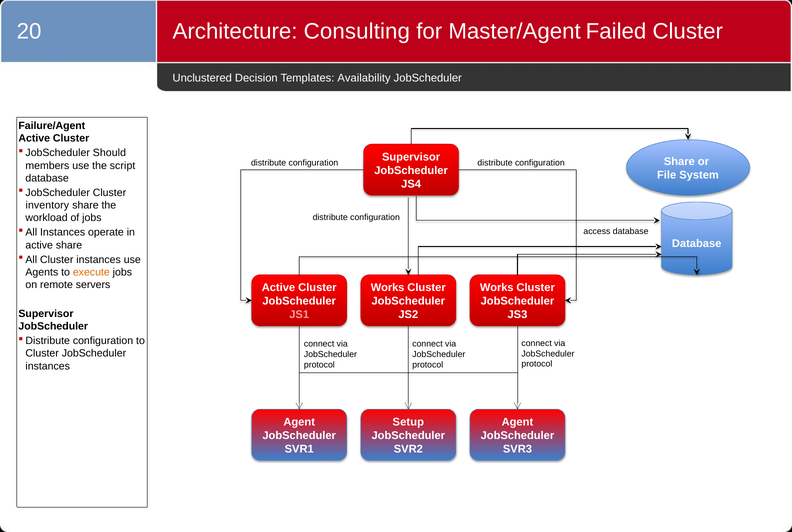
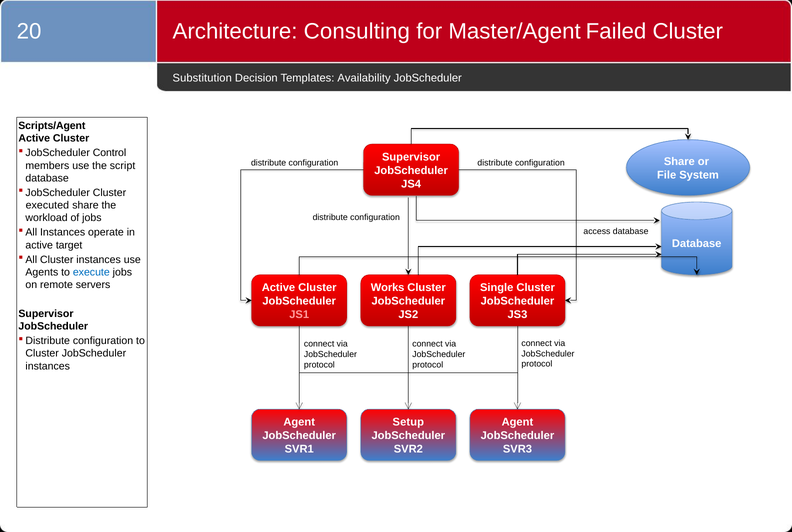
Unclustered: Unclustered -> Substitution
Failure/Agent: Failure/Agent -> Scripts/Agent
Should: Should -> Control
inventory: inventory -> executed
active share: share -> target
execute colour: orange -> blue
Works at (497, 288): Works -> Single
